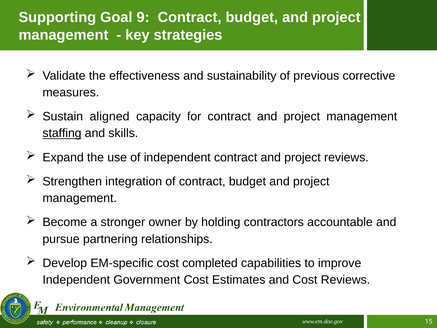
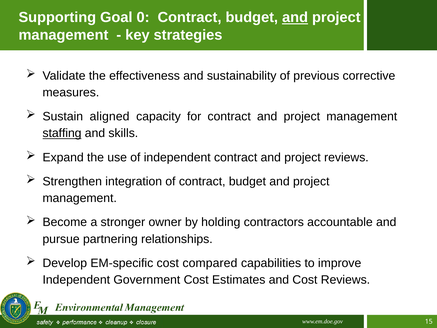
9: 9 -> 0
and at (295, 17) underline: none -> present
completed: completed -> compared
